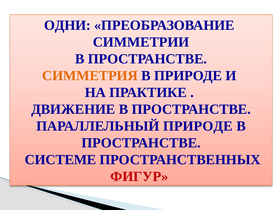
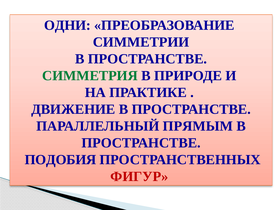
СИММЕТРИЯ colour: orange -> green
ПАРАЛЛЕЛЬНЫЙ ПРИРОДЕ: ПРИРОДЕ -> ПРЯМЫМ
СИСТЕМЕ: СИСТЕМЕ -> ПОДОБИЯ
